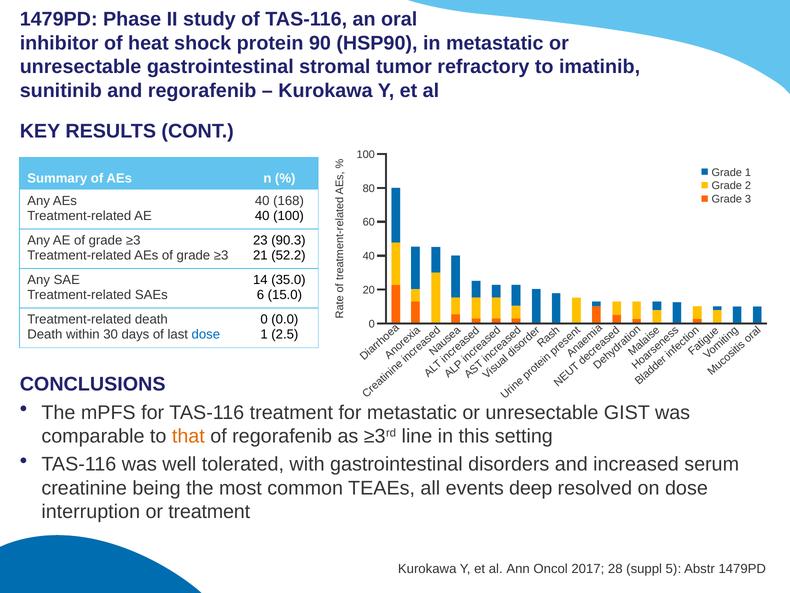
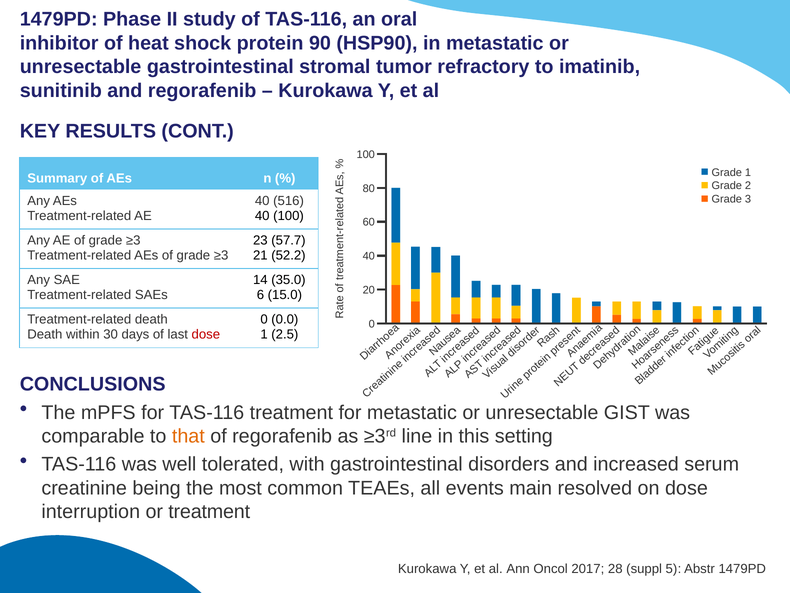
168: 168 -> 516
90.3: 90.3 -> 57.7
dose at (206, 334) colour: blue -> red
deep: deep -> main
